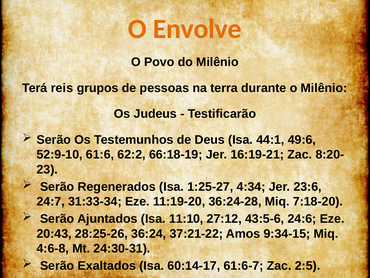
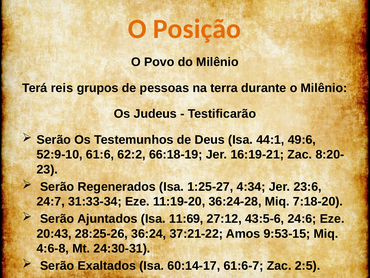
Envolve: Envolve -> Posição
11:10: 11:10 -> 11:69
9:34-15: 9:34-15 -> 9:53-15
